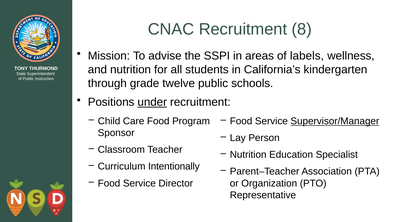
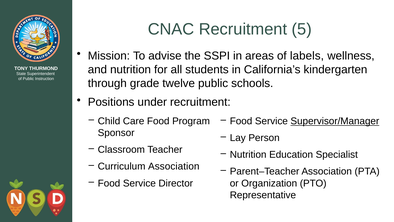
8: 8 -> 5
under underline: present -> none
Curriculum Intentionally: Intentionally -> Association
